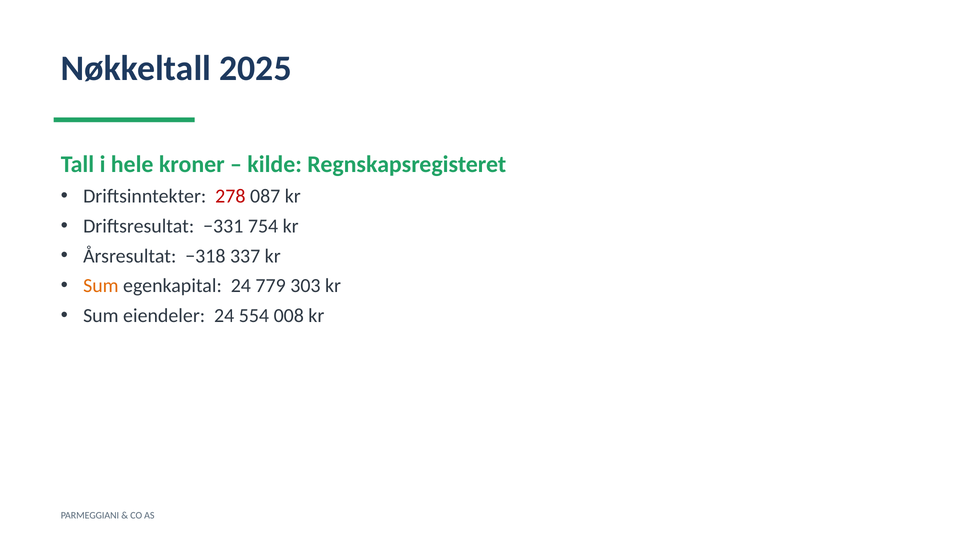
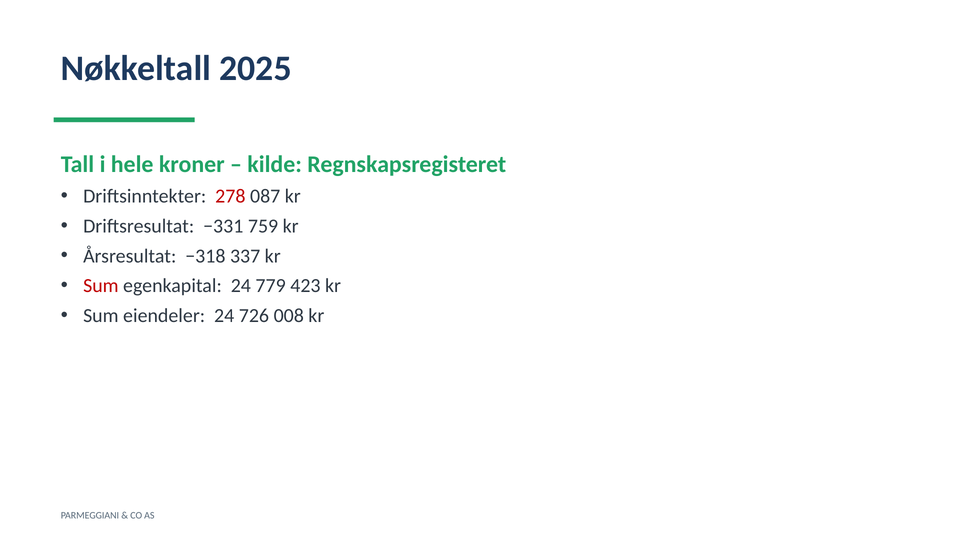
754: 754 -> 759
Sum at (101, 286) colour: orange -> red
303: 303 -> 423
554: 554 -> 726
